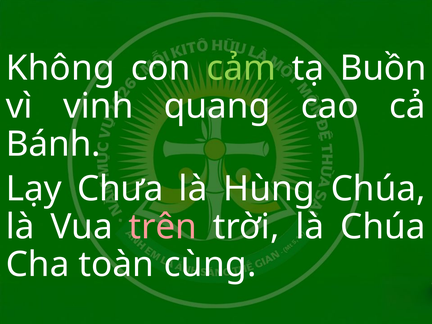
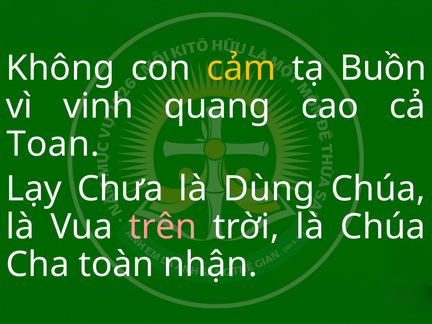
cảm colour: light green -> yellow
Bánh: Bánh -> Toan
Hùng: Hùng -> Dùng
cùng: cùng -> nhận
